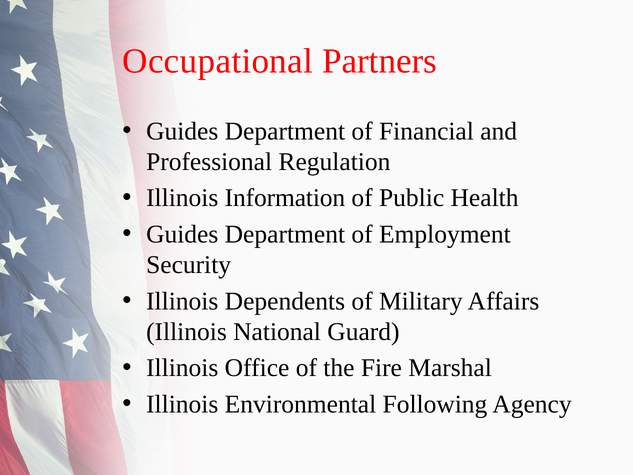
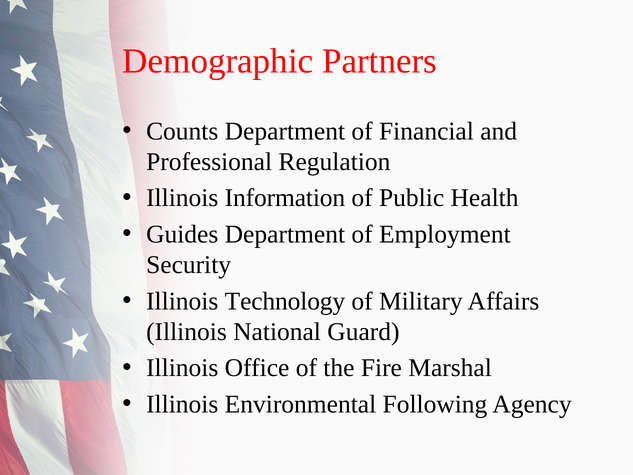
Occupational: Occupational -> Demographic
Guides at (182, 131): Guides -> Counts
Dependents: Dependents -> Technology
